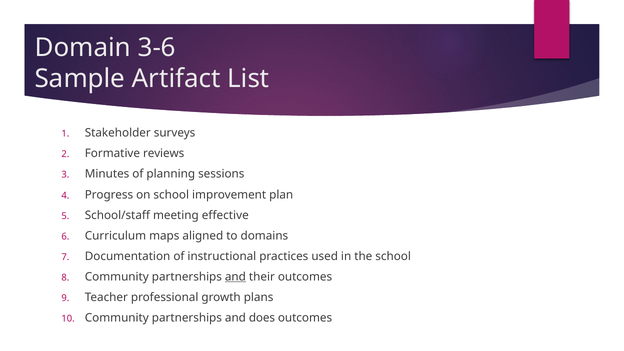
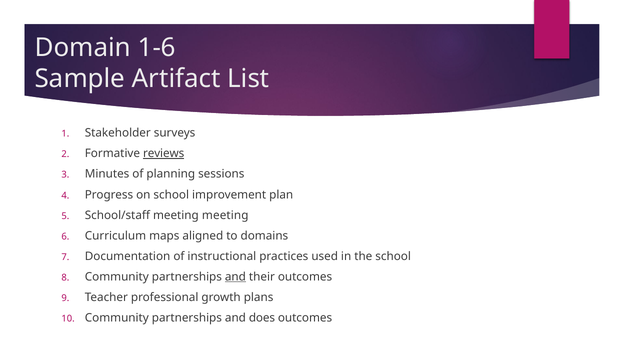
3-6: 3-6 -> 1-6
reviews underline: none -> present
meeting effective: effective -> meeting
